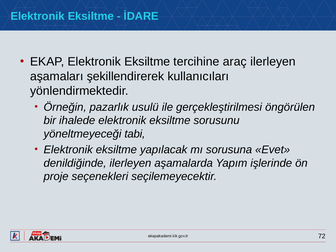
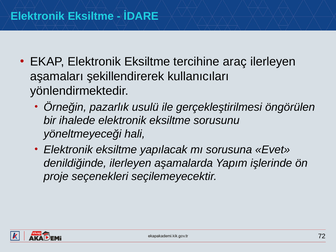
tabi: tabi -> hali
